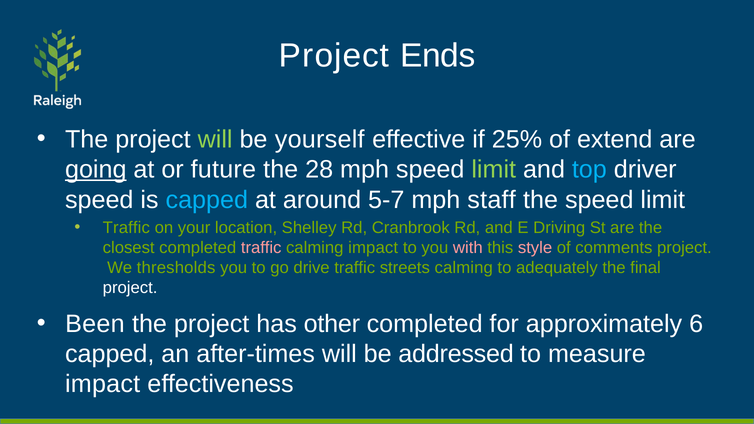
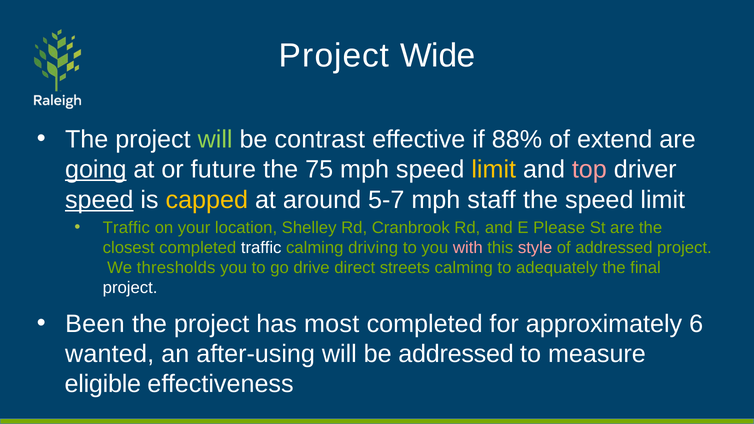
Ends: Ends -> Wide
yourself: yourself -> contrast
25%: 25% -> 88%
28: 28 -> 75
limit at (494, 170) colour: light green -> yellow
top colour: light blue -> pink
speed at (99, 200) underline: none -> present
capped at (207, 200) colour: light blue -> yellow
Driving: Driving -> Please
traffic at (261, 248) colour: pink -> white
calming impact: impact -> driving
of comments: comments -> addressed
drive traffic: traffic -> direct
other: other -> most
capped at (110, 354): capped -> wanted
after-times: after-times -> after-using
impact at (103, 384): impact -> eligible
